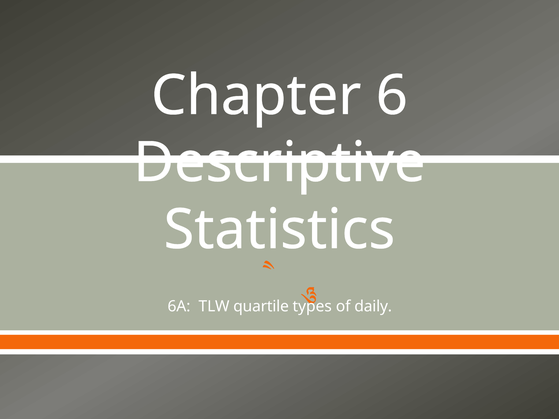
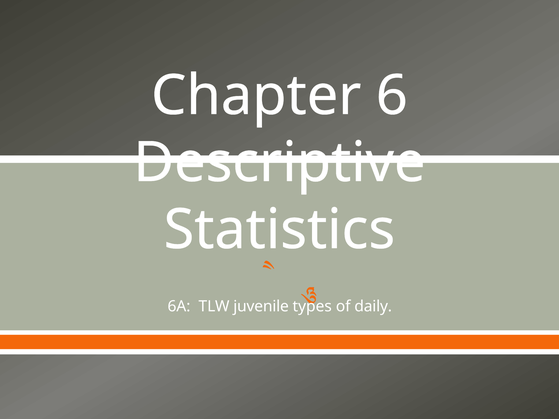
quartile: quartile -> juvenile
